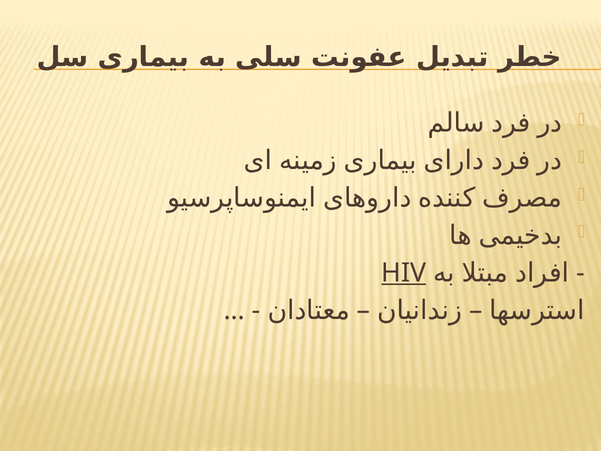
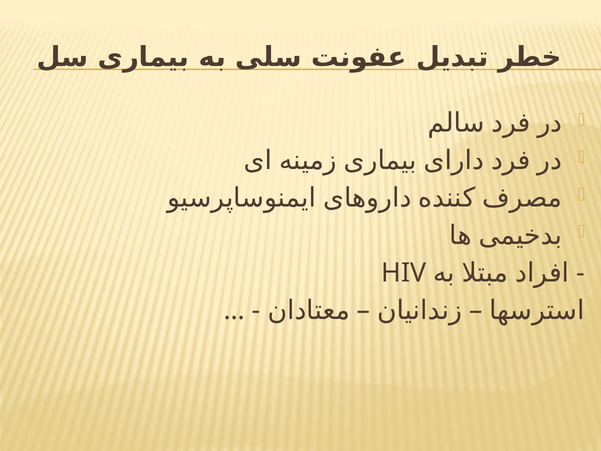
HIV underline: present -> none
